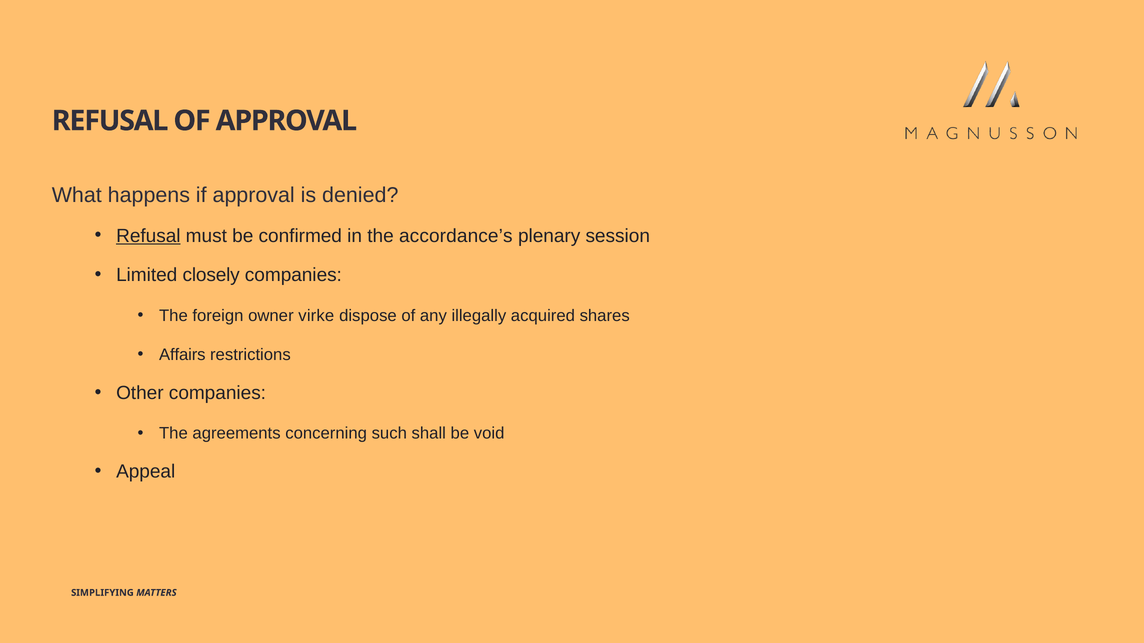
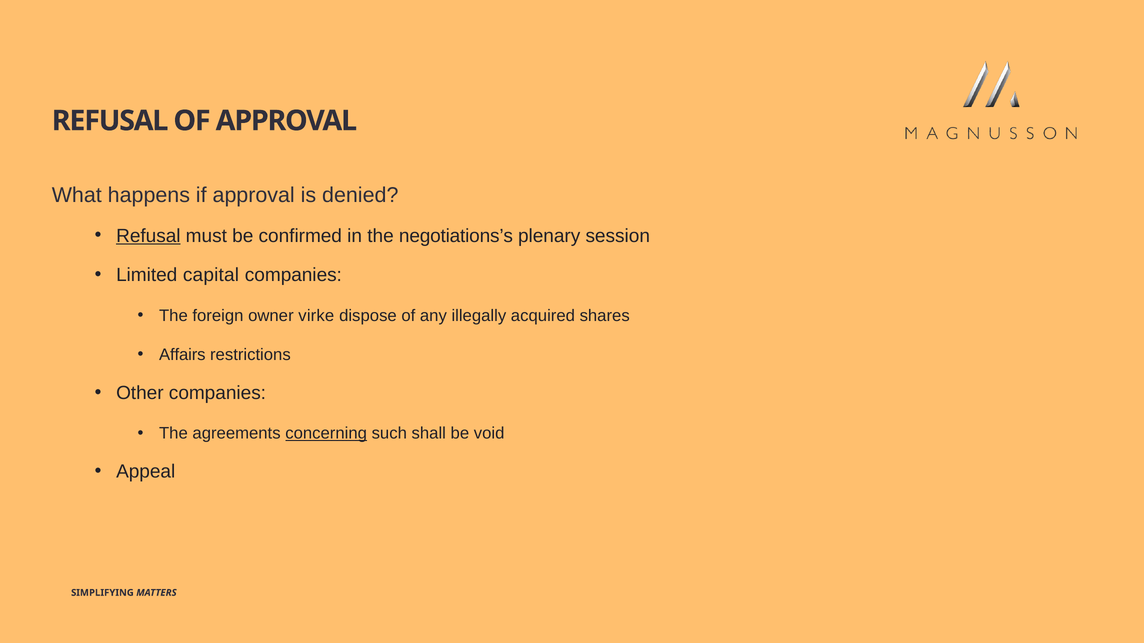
accordance’s: accordance’s -> negotiations’s
closely: closely -> capital
concerning underline: none -> present
